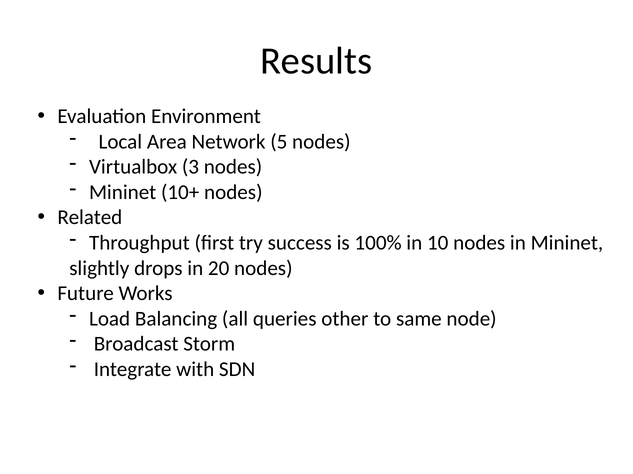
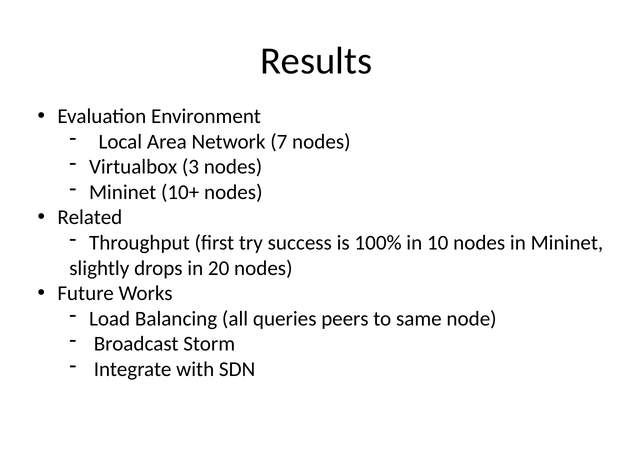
5: 5 -> 7
other: other -> peers
